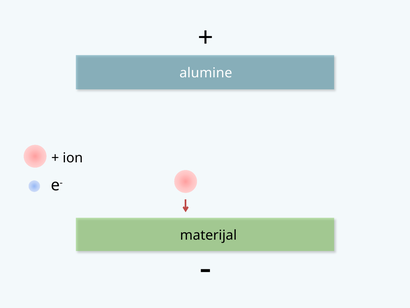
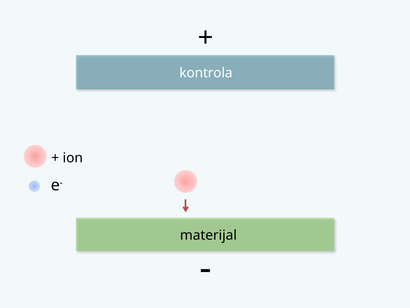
alumine: alumine -> kontrola
